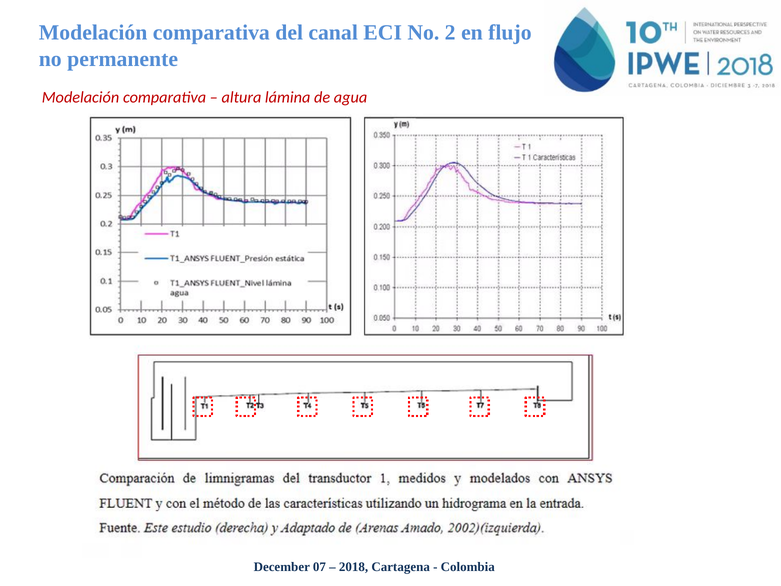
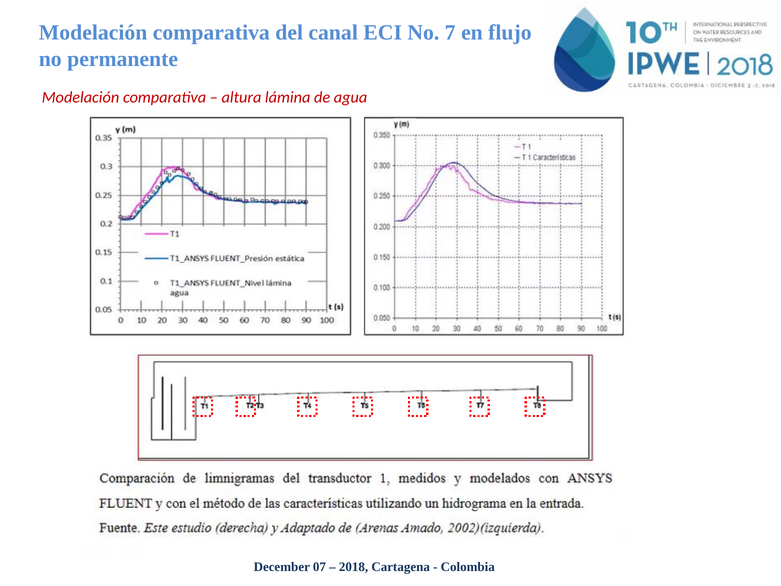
2: 2 -> 7
